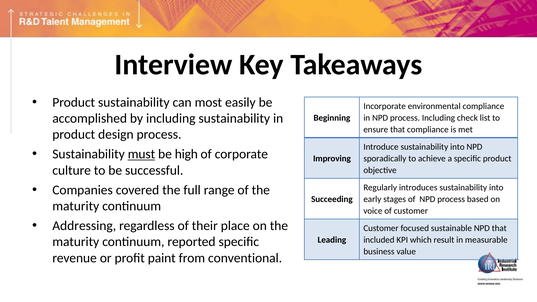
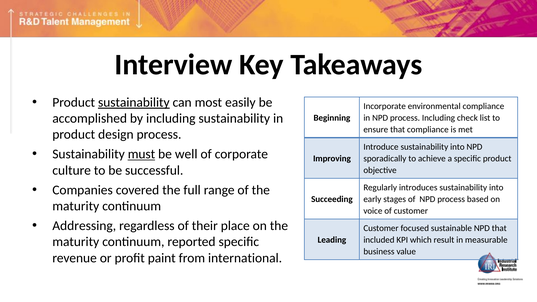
sustainability at (134, 102) underline: none -> present
high: high -> well
conventional: conventional -> international
